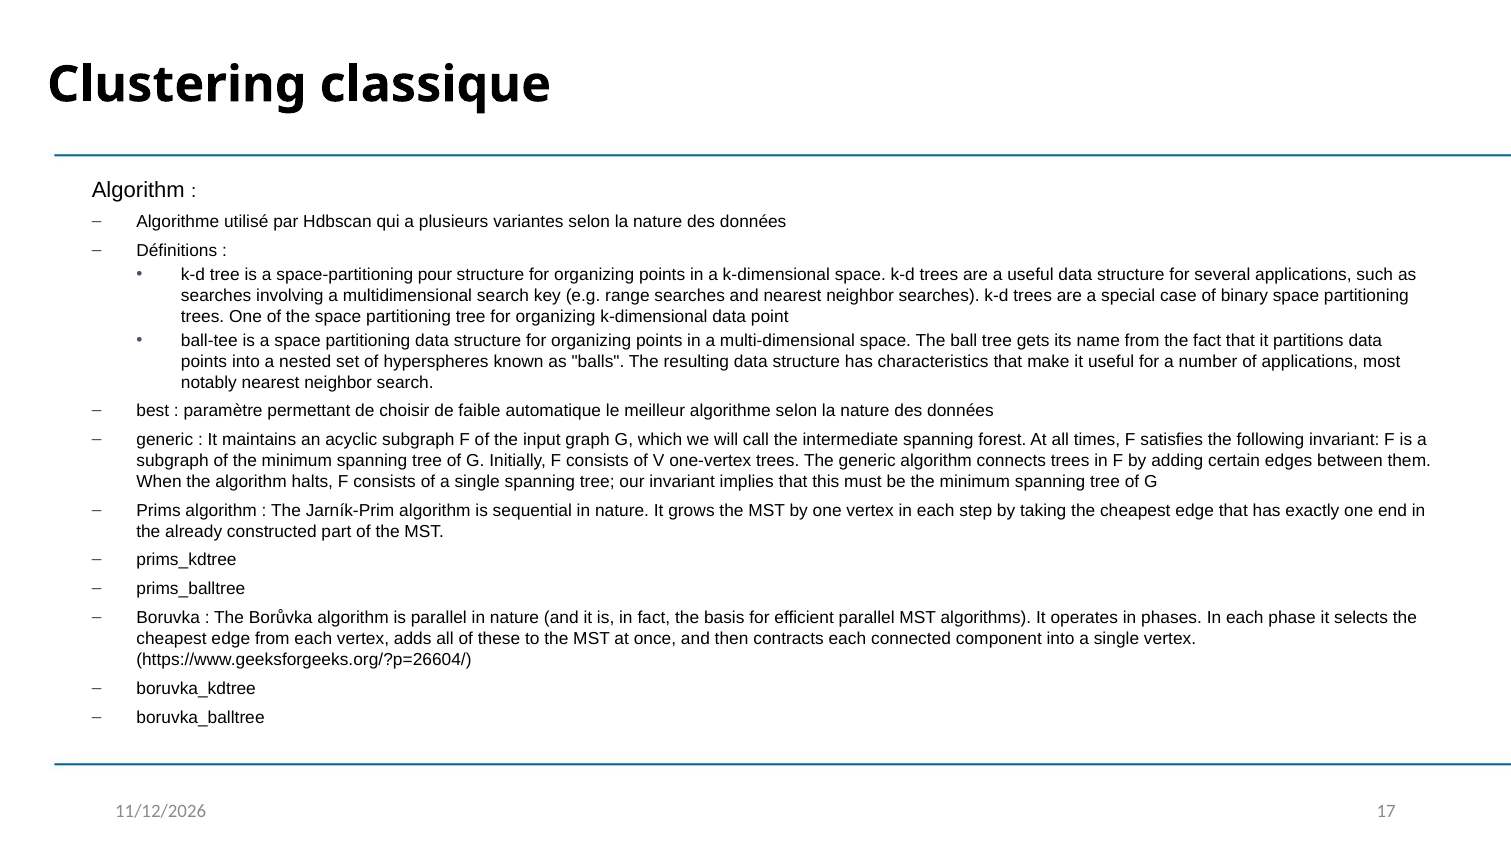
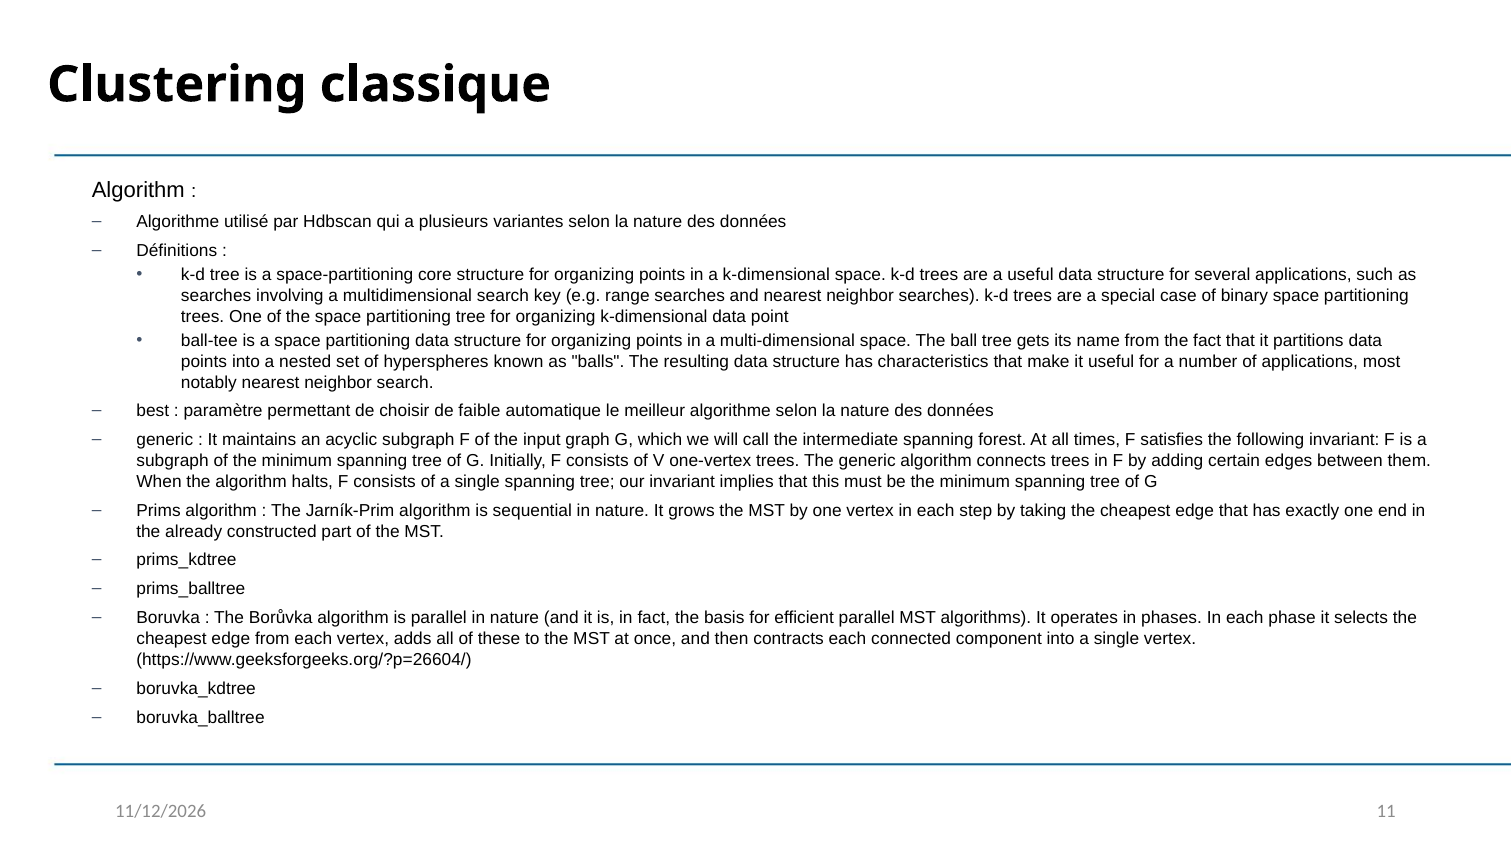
pour: pour -> core
17: 17 -> 11
